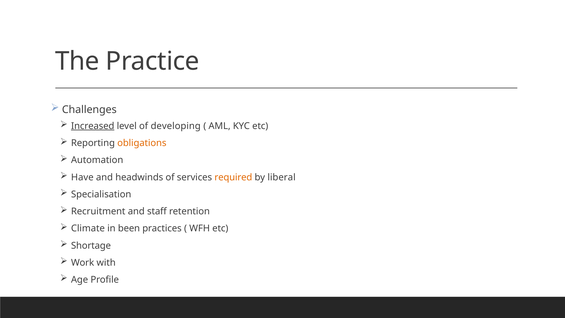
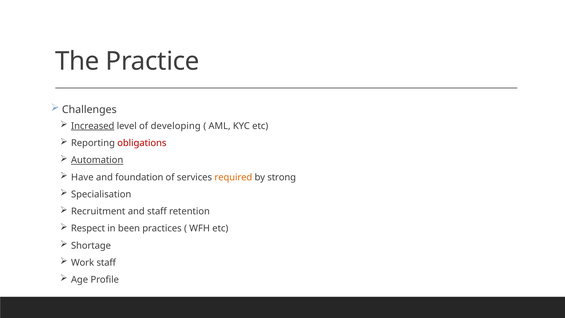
obligations colour: orange -> red
Automation underline: none -> present
headwinds: headwinds -> foundation
liberal: liberal -> strong
Climate: Climate -> Respect
Work with: with -> staff
